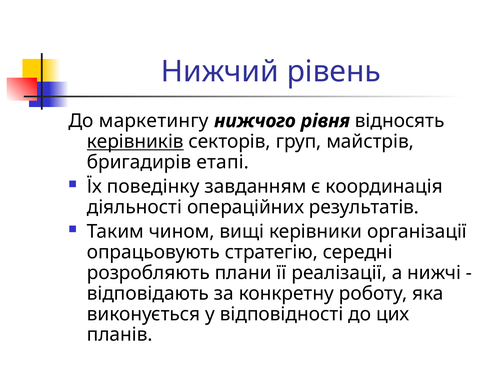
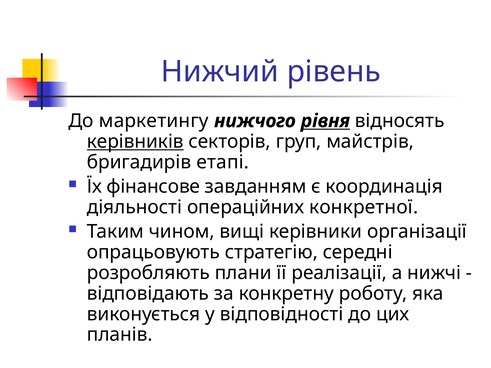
рівня underline: none -> present
поведінку: поведінку -> фінансове
результатів: результатів -> конкретної
